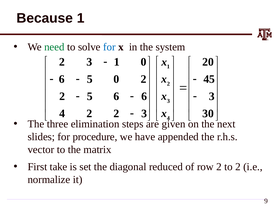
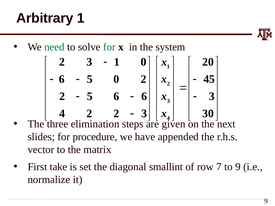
Because: Because -> Arbitrary
for at (109, 47) colour: blue -> green
reduced: reduced -> smallint
row 2: 2 -> 7
to 2: 2 -> 9
